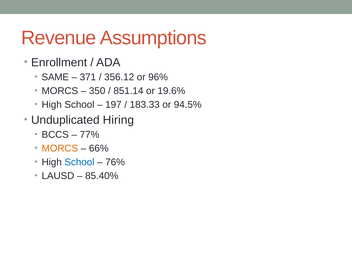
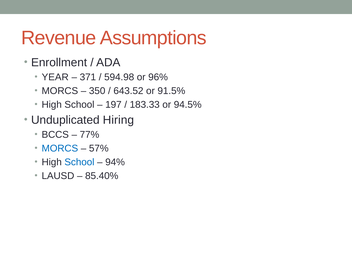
SAME: SAME -> YEAR
356.12: 356.12 -> 594.98
851.14: 851.14 -> 643.52
19.6%: 19.6% -> 91.5%
MORCS at (60, 148) colour: orange -> blue
66%: 66% -> 57%
76%: 76% -> 94%
